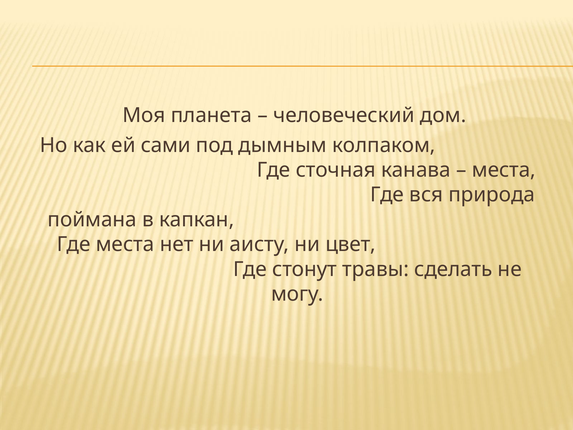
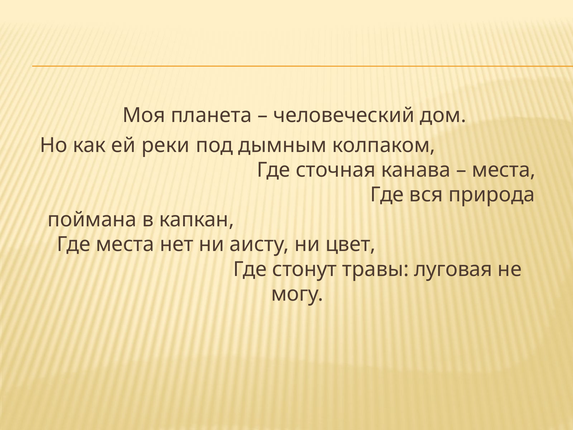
сами: сами -> реки
сделать: сделать -> луговая
